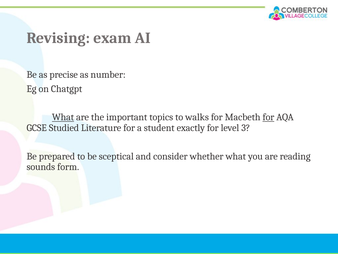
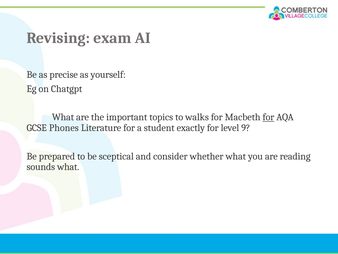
number: number -> yourself
What at (63, 117) underline: present -> none
Studied: Studied -> Phones
3: 3 -> 9
sounds form: form -> what
